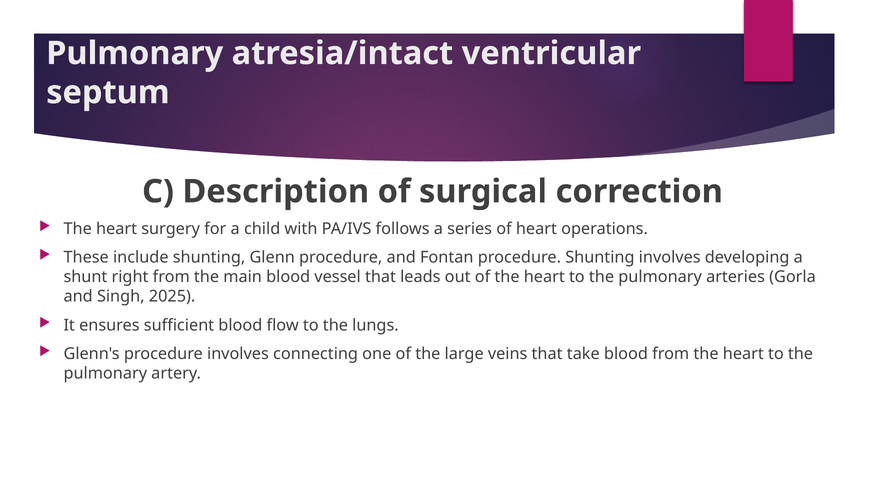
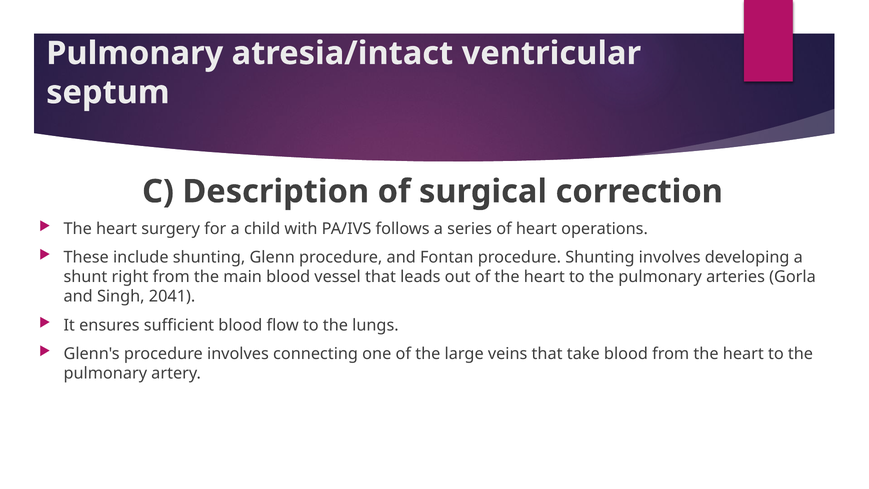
2025: 2025 -> 2041
